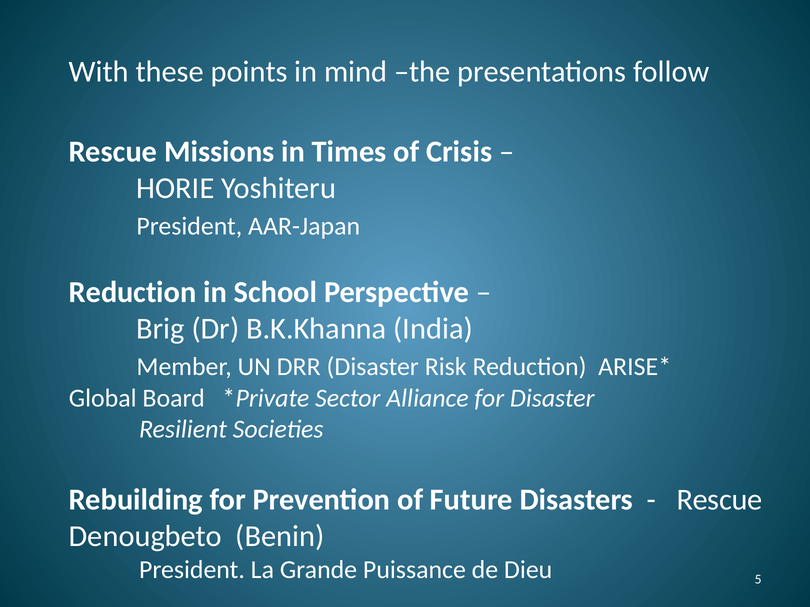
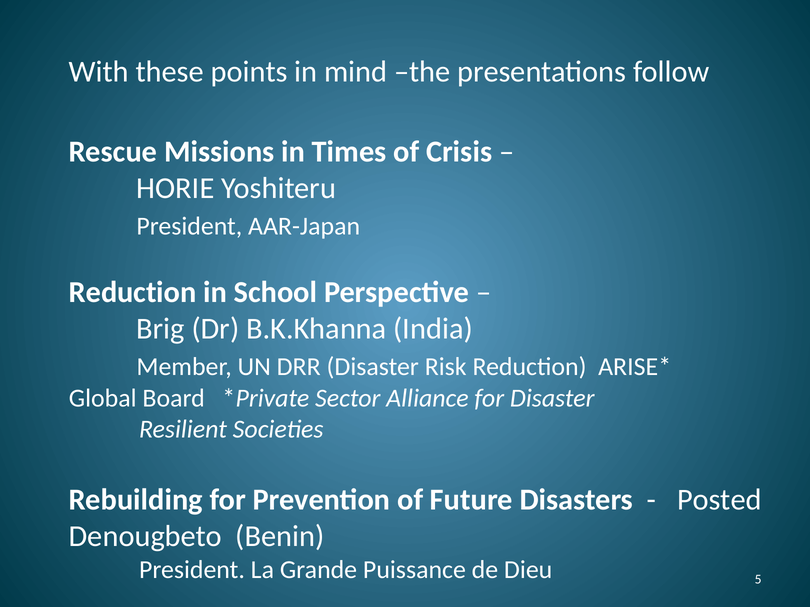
Rescue at (719, 500): Rescue -> Posted
